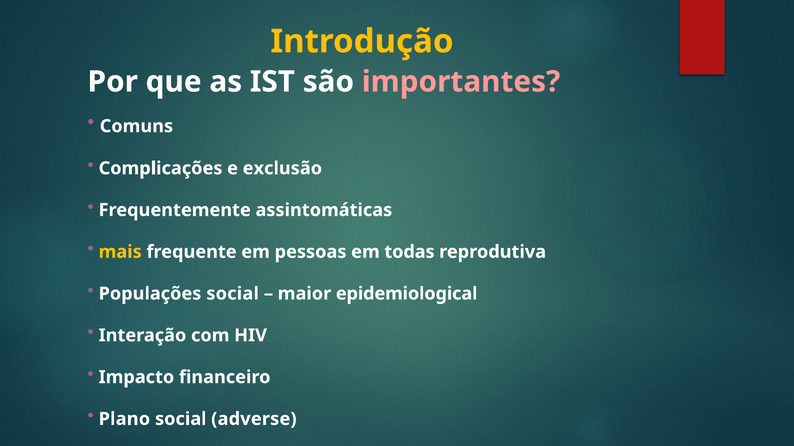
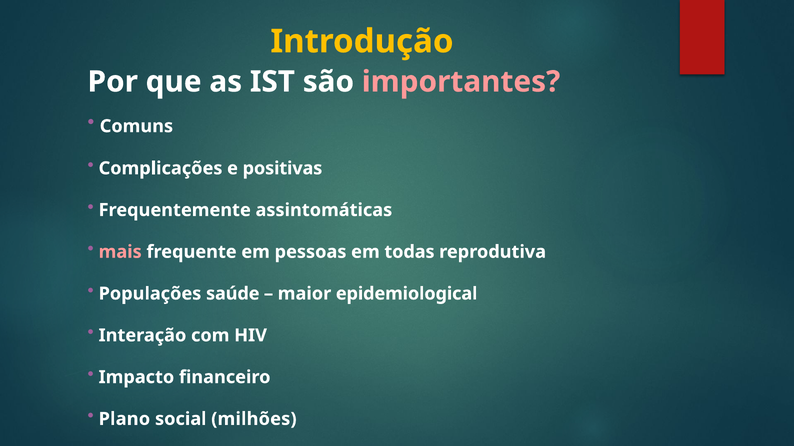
exclusão: exclusão -> positivas
mais colour: yellow -> pink
Populações social: social -> saúde
adverse: adverse -> milhões
